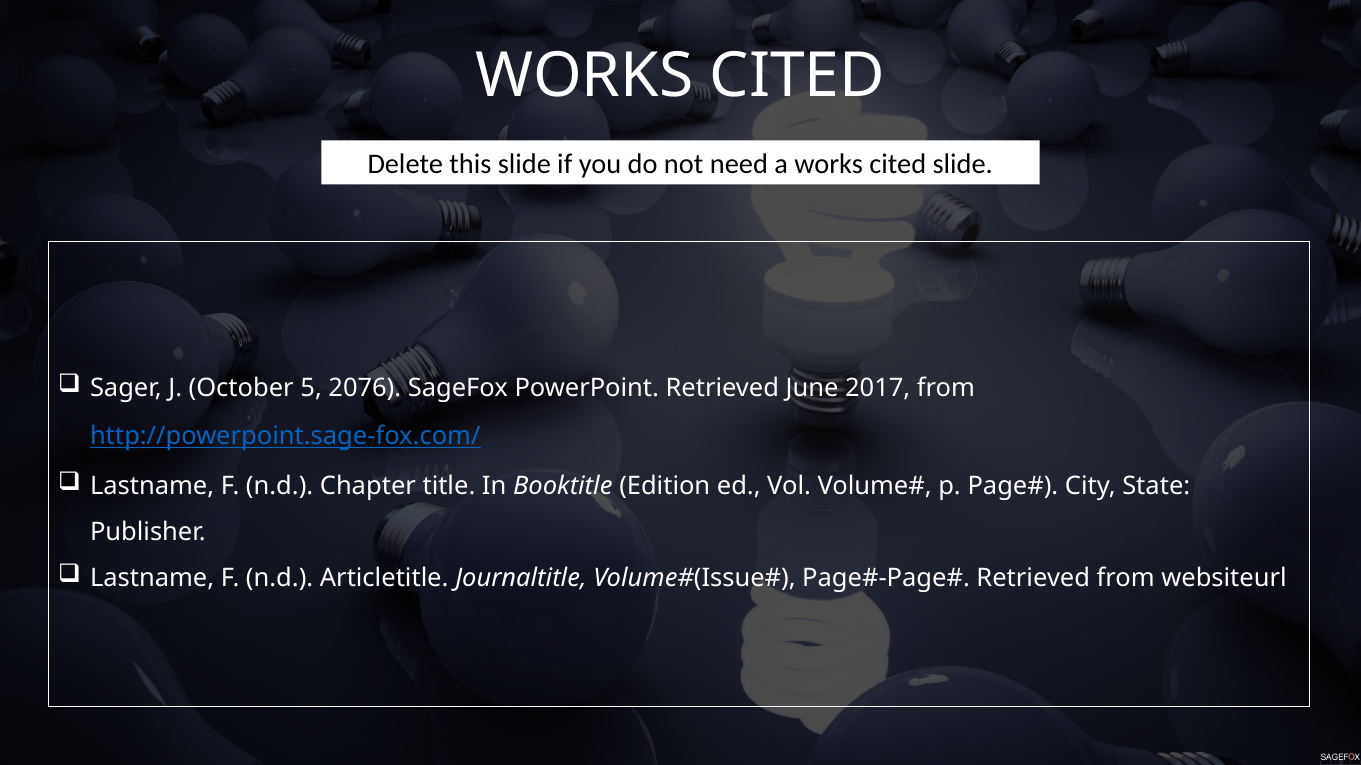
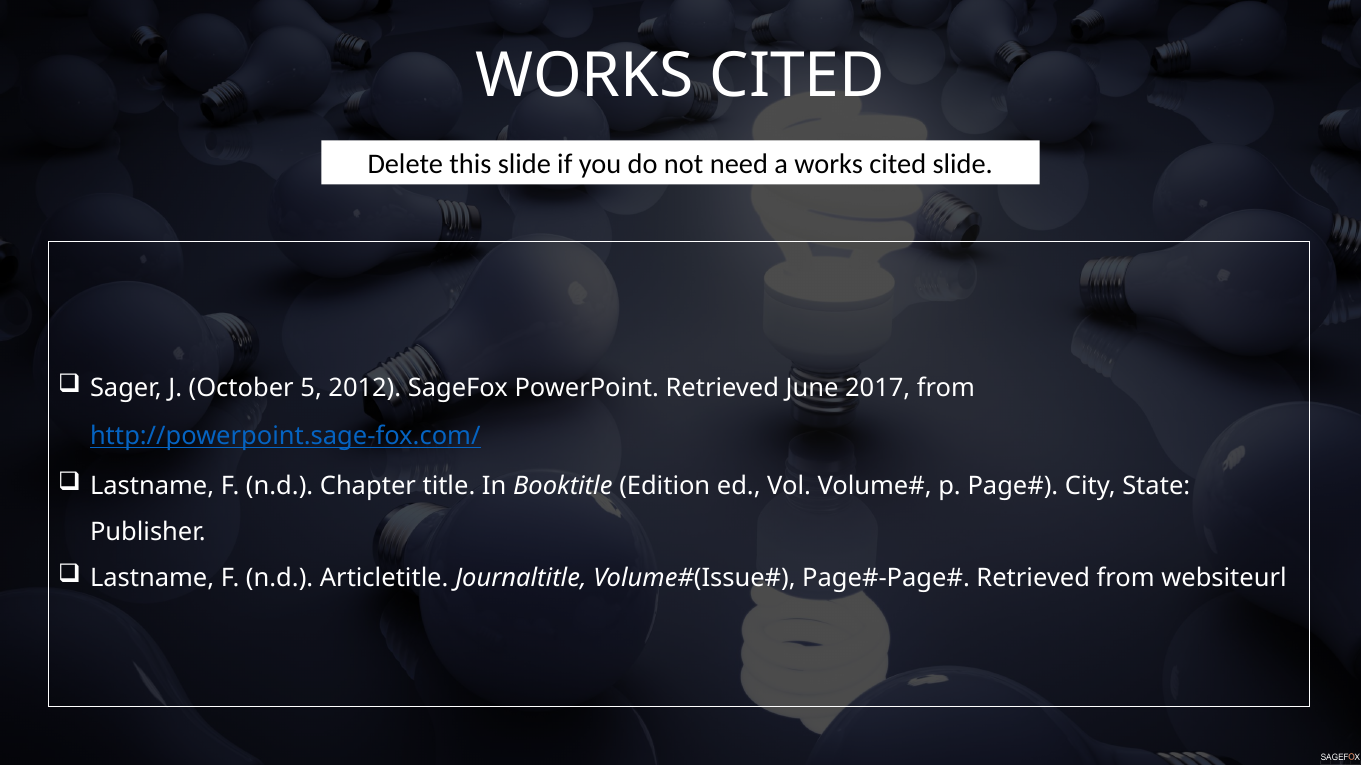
2076: 2076 -> 2012
